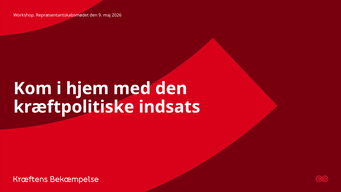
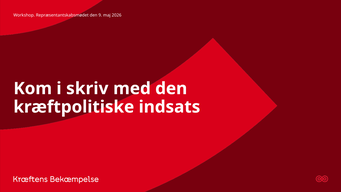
hjem: hjem -> skriv
